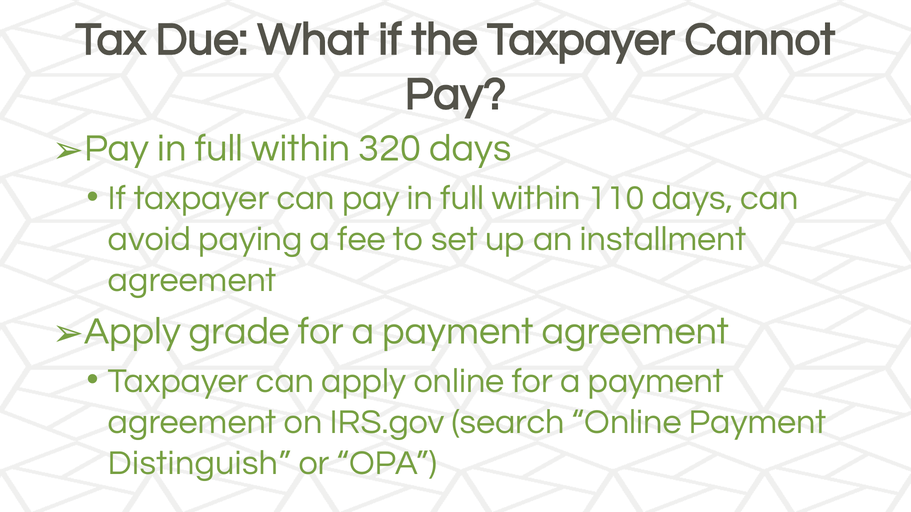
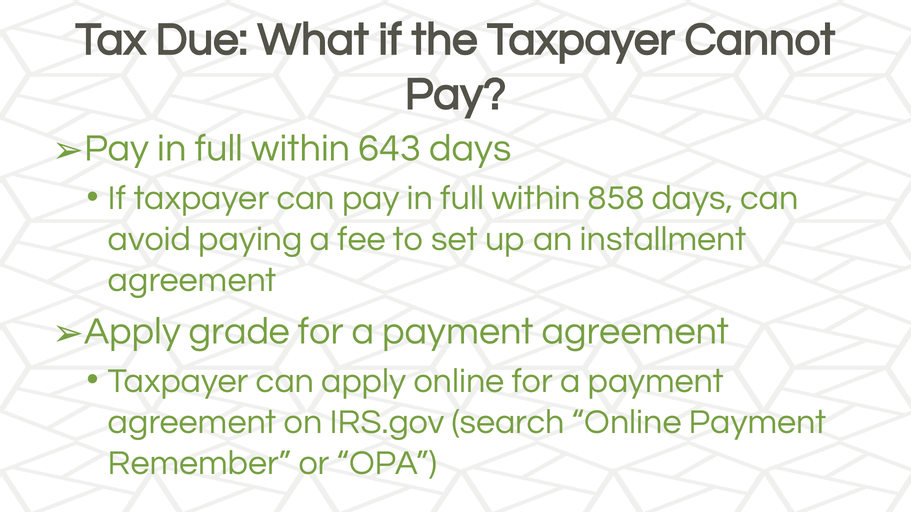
320: 320 -> 643
110: 110 -> 858
Distinguish: Distinguish -> Remember
